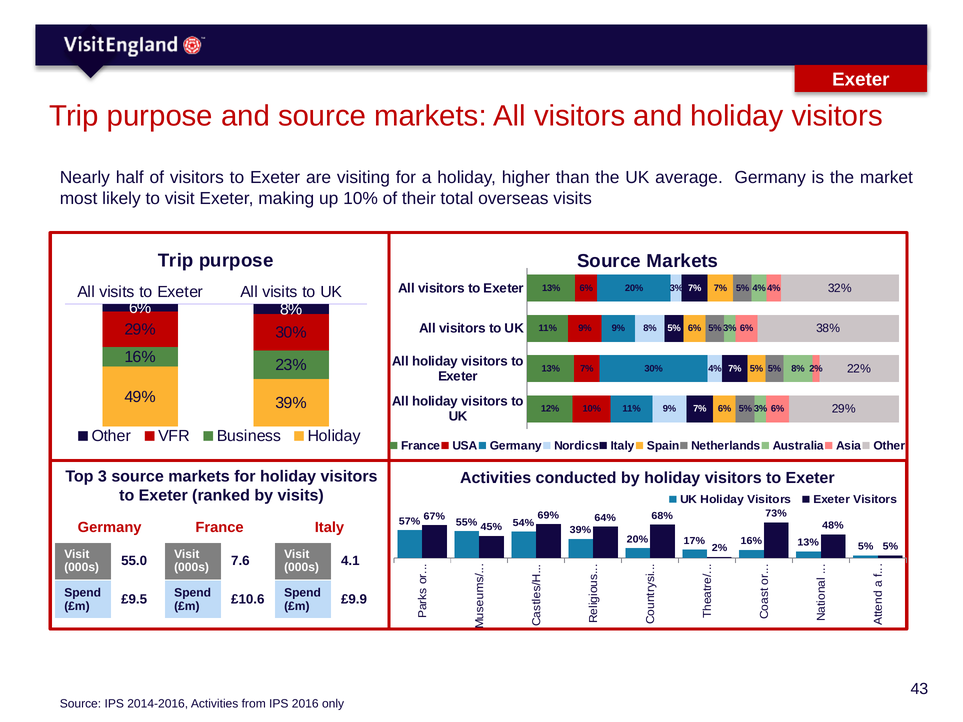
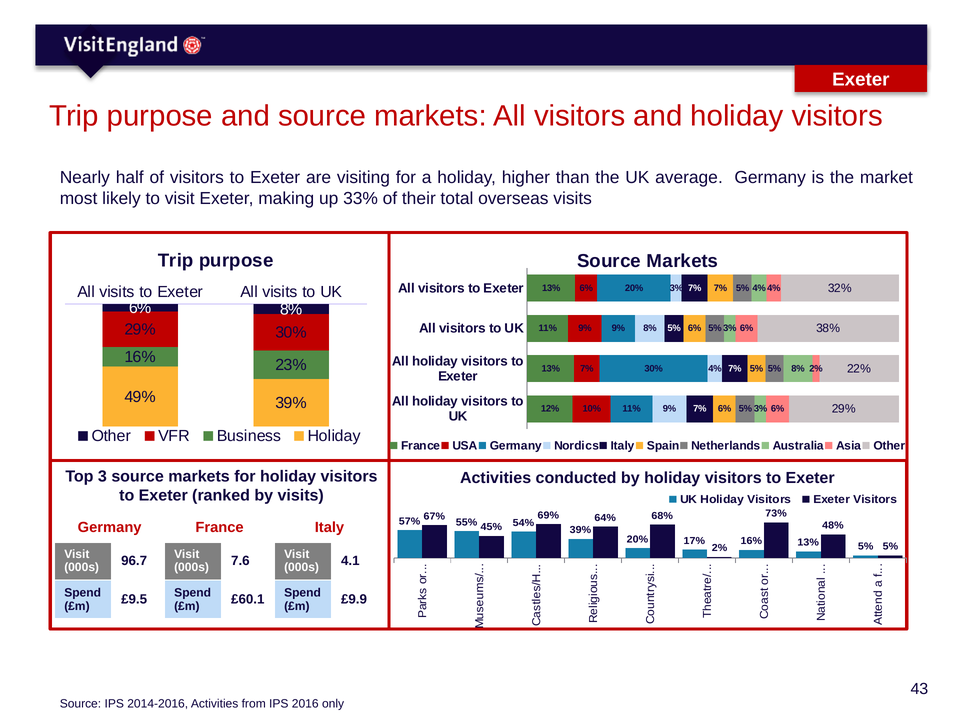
up 10%: 10% -> 33%
55.0: 55.0 -> 96.7
£10.6: £10.6 -> £60.1
